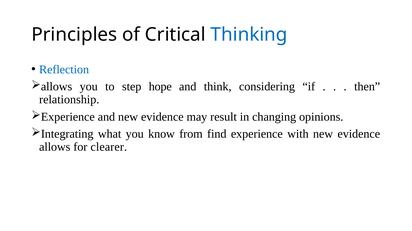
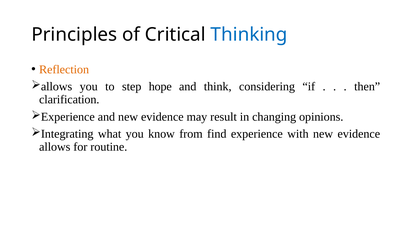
Reflection colour: blue -> orange
relationship: relationship -> clarification
clearer: clearer -> routine
